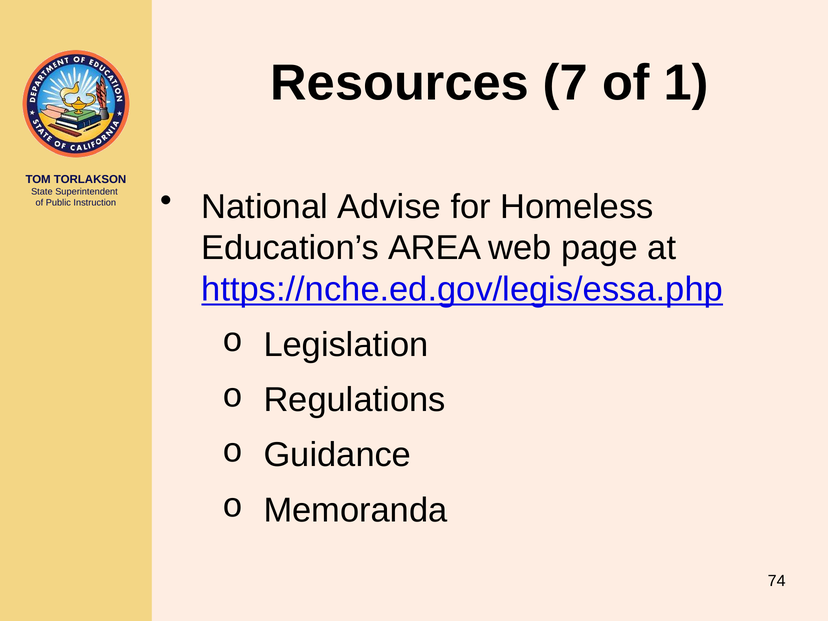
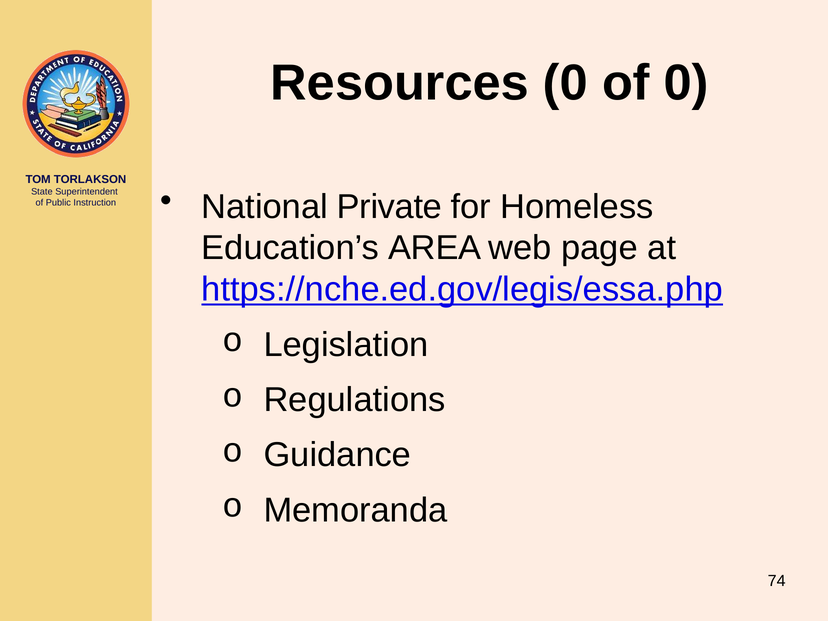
Resources 7: 7 -> 0
of 1: 1 -> 0
Advise: Advise -> Private
